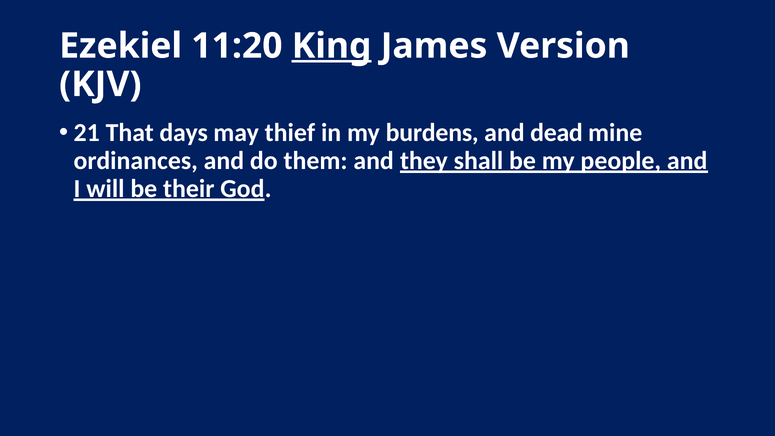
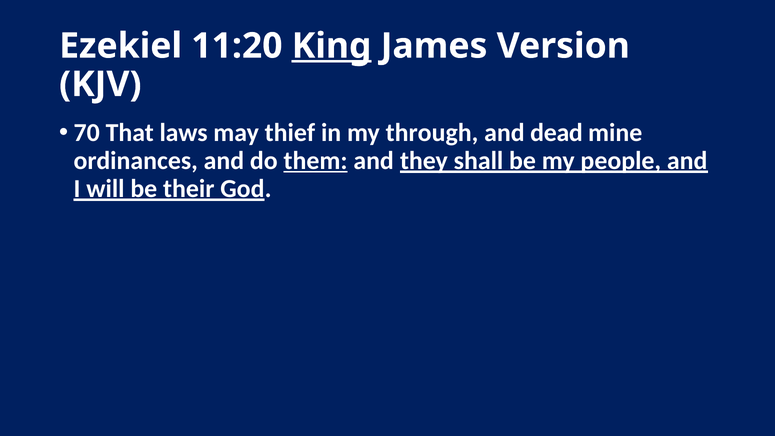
21: 21 -> 70
days: days -> laws
burdens: burdens -> through
them underline: none -> present
